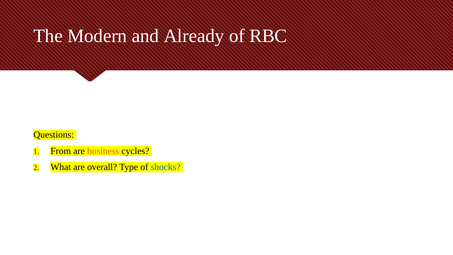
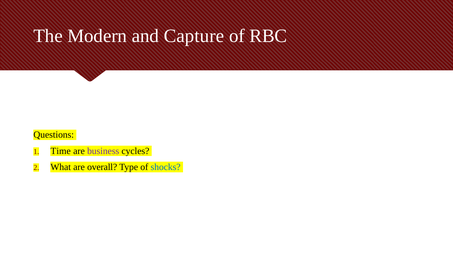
Already: Already -> Capture
From: From -> Time
business colour: orange -> purple
